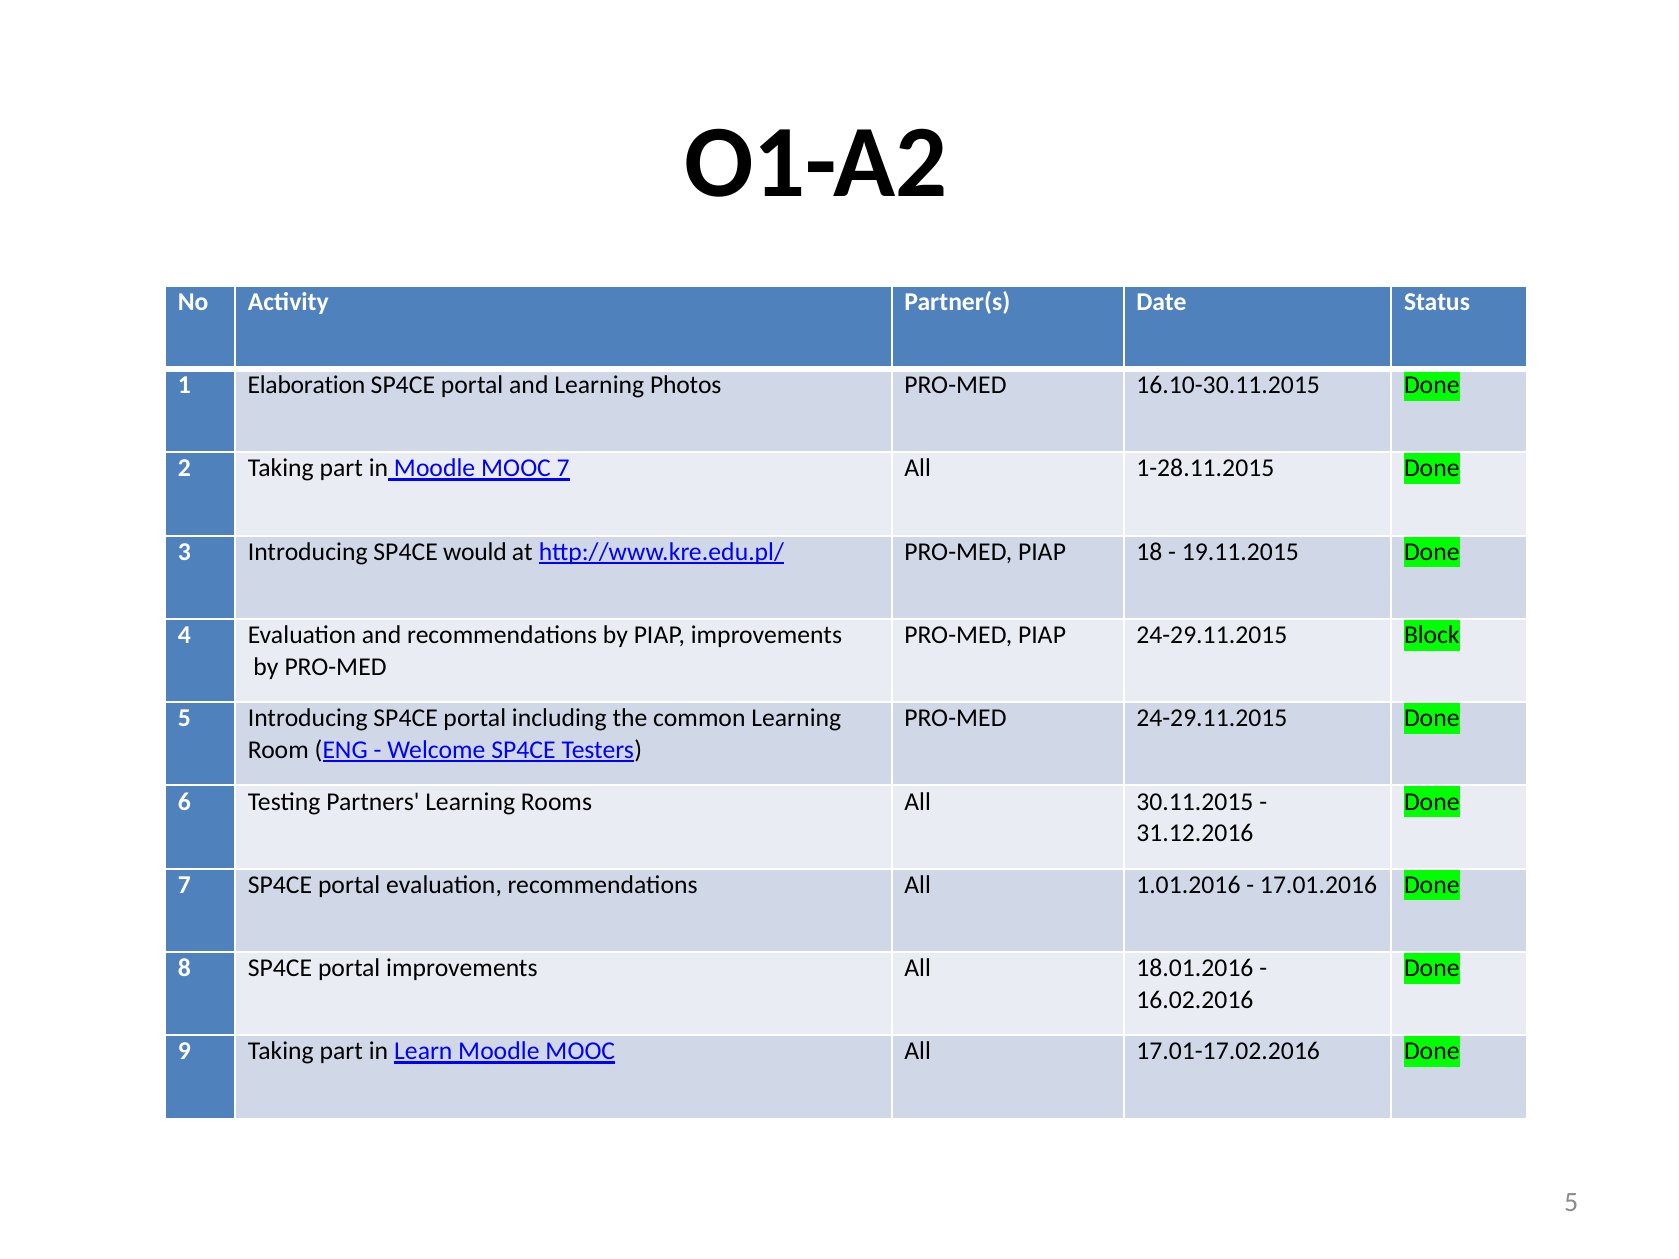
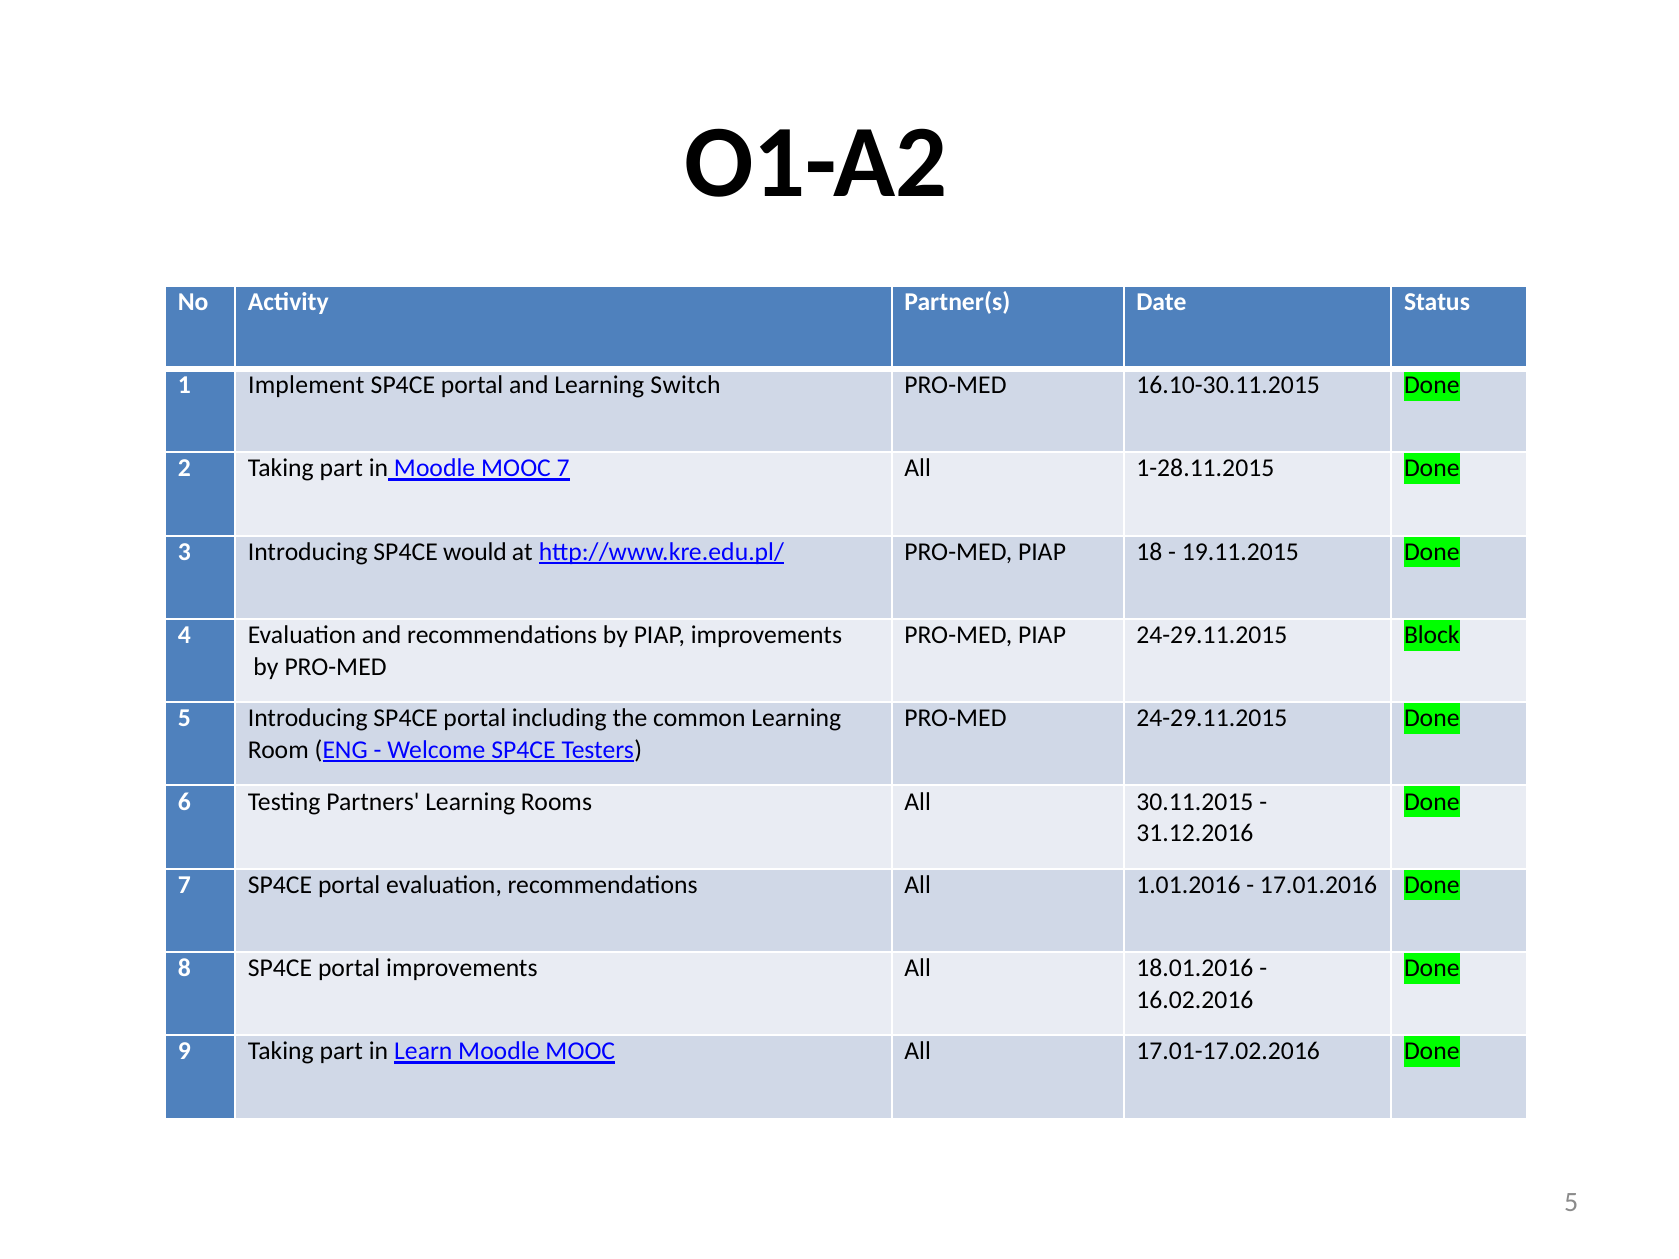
Elaboration: Elaboration -> Implement
Photos: Photos -> Switch
